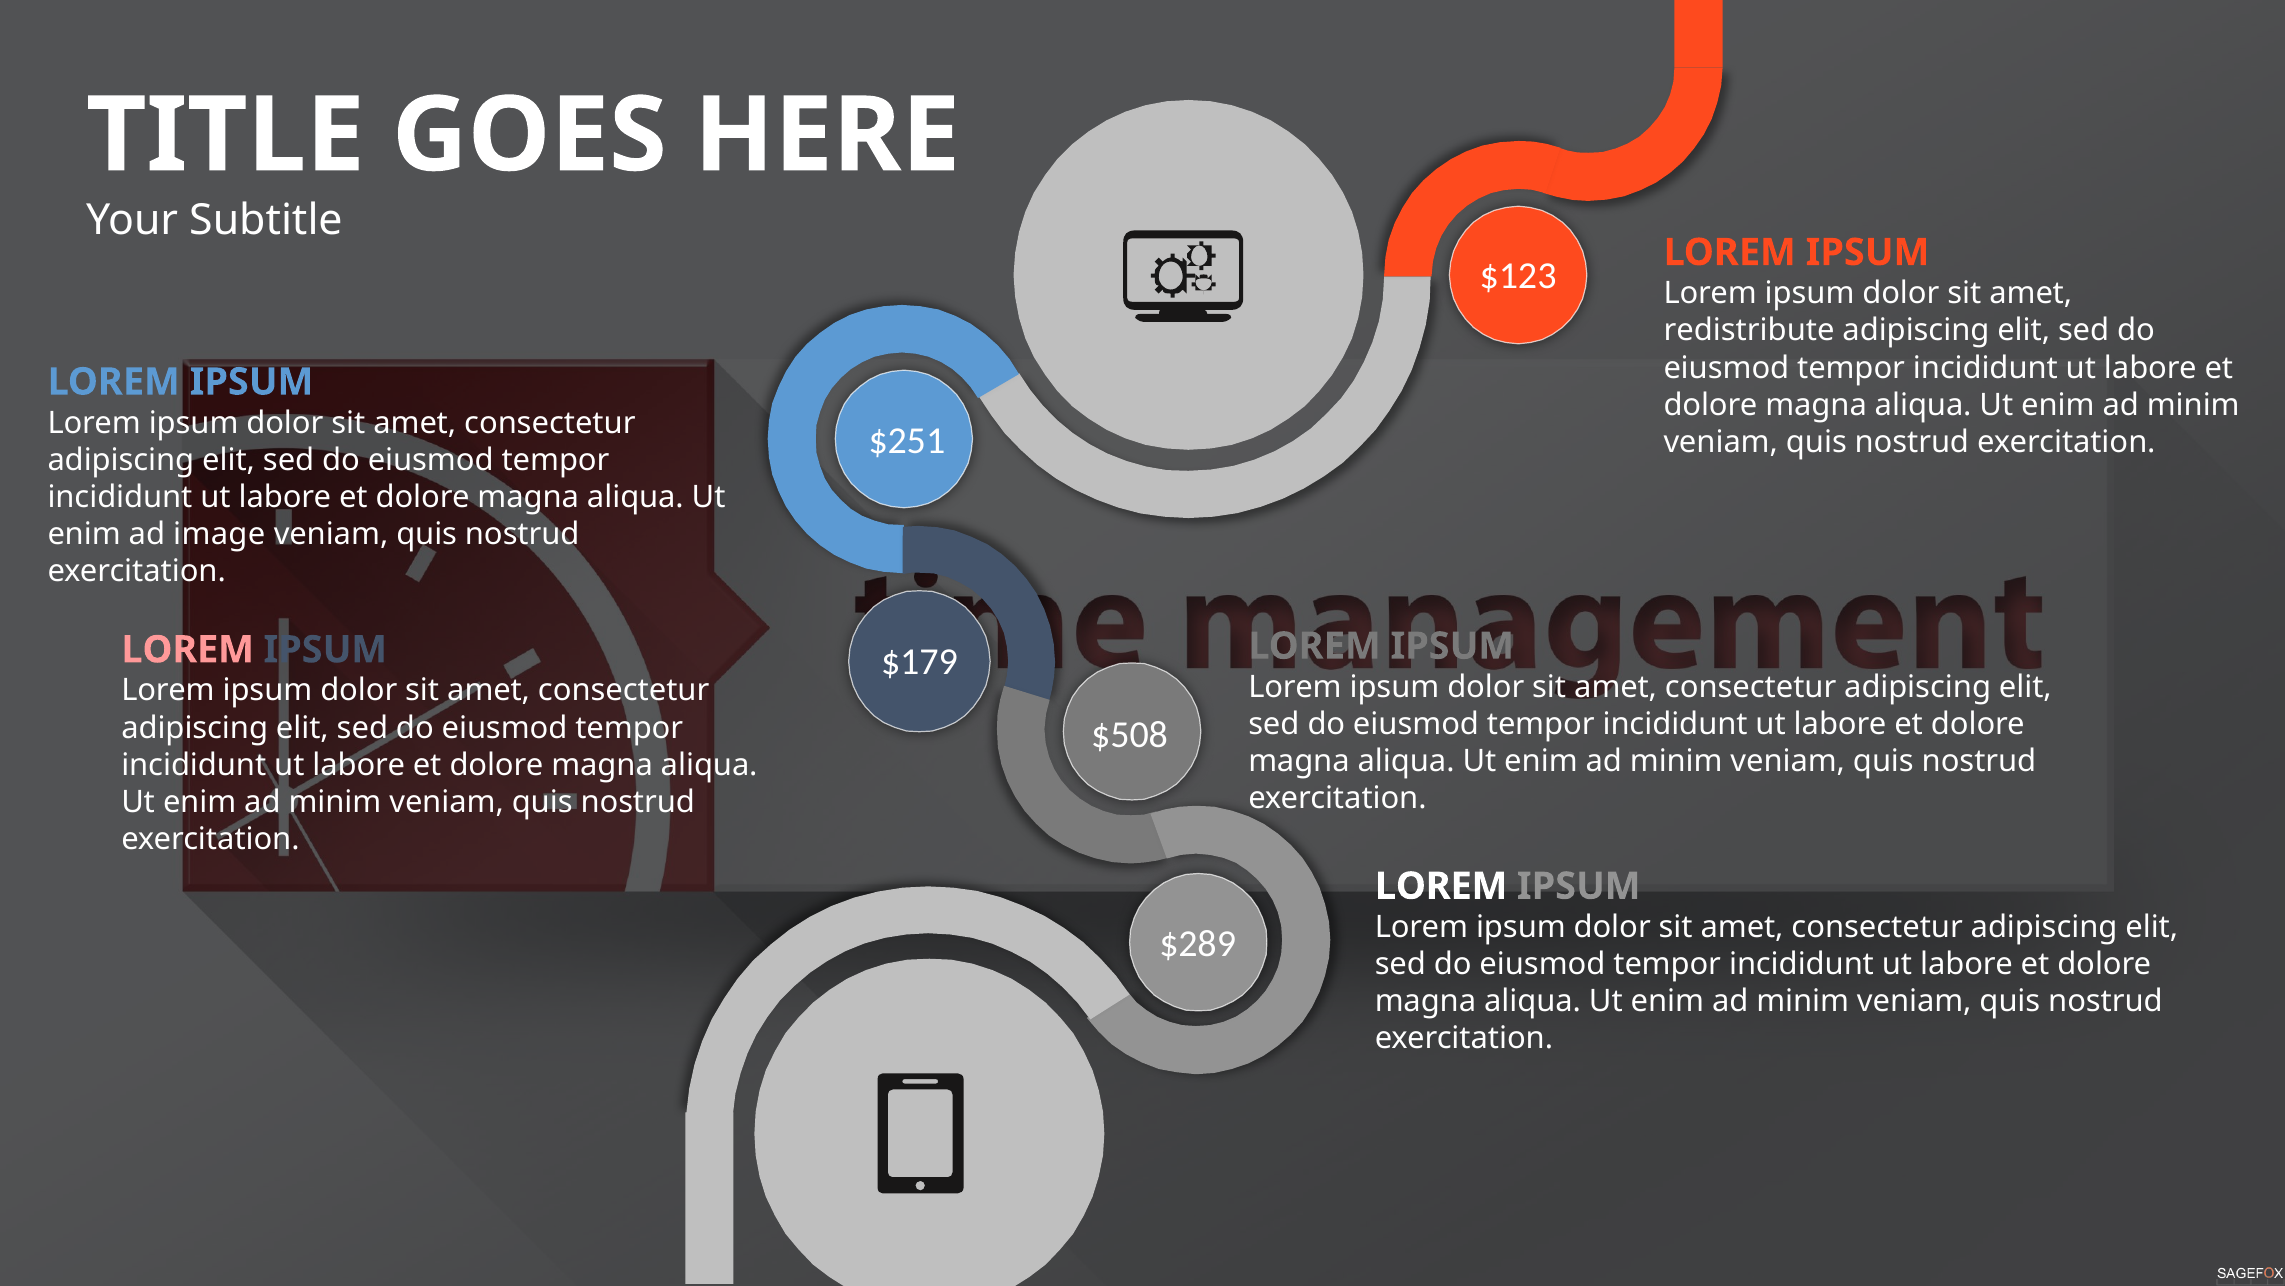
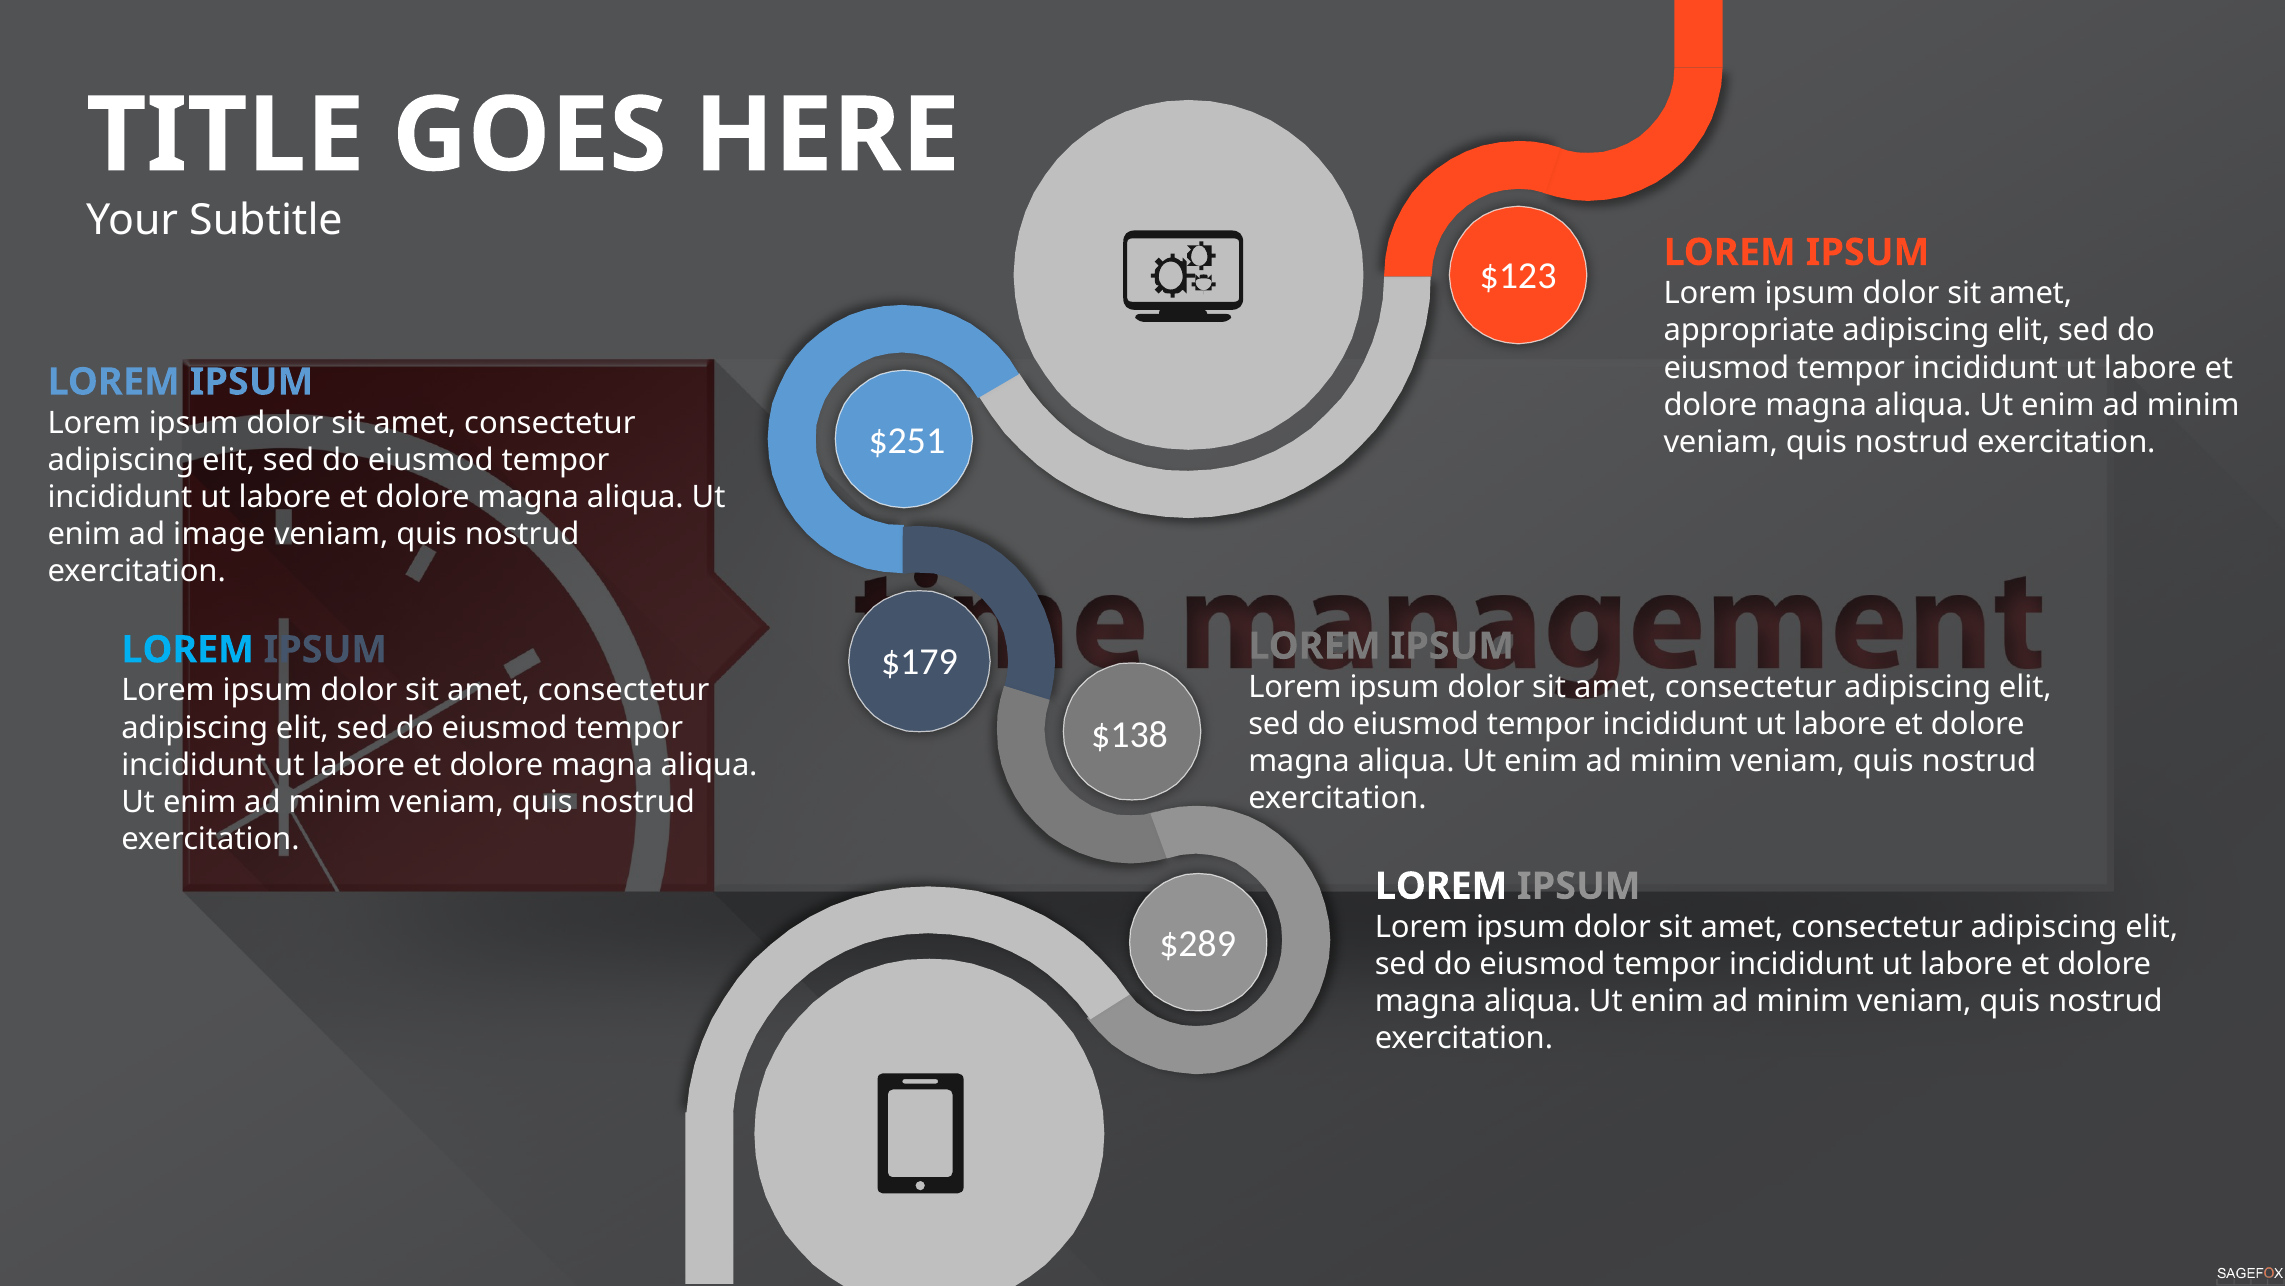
redistribute: redistribute -> appropriate
LOREM at (188, 649) colour: pink -> light blue
$508: $508 -> $138
